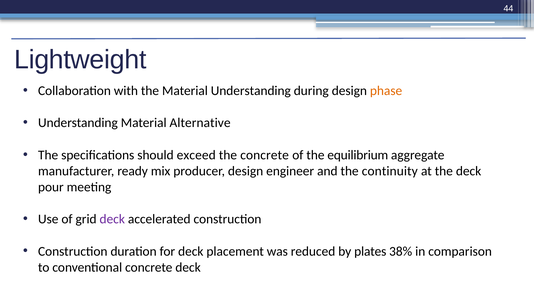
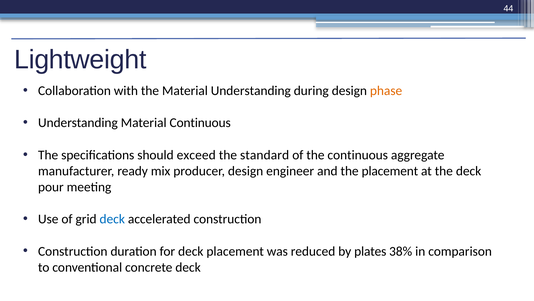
Material Alternative: Alternative -> Continuous
the concrete: concrete -> standard
the equilibrium: equilibrium -> continuous
the continuity: continuity -> placement
deck at (112, 219) colour: purple -> blue
